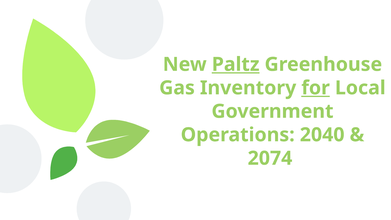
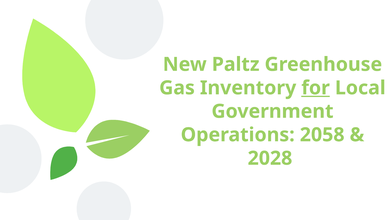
Paltz underline: present -> none
2040: 2040 -> 2058
2074: 2074 -> 2028
